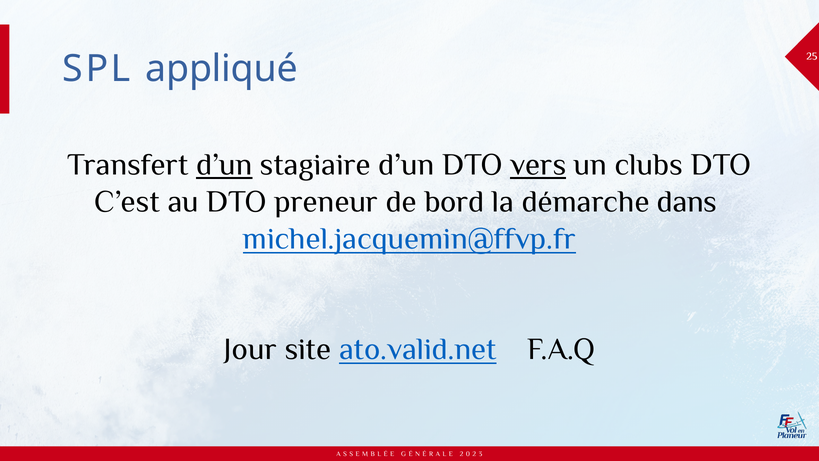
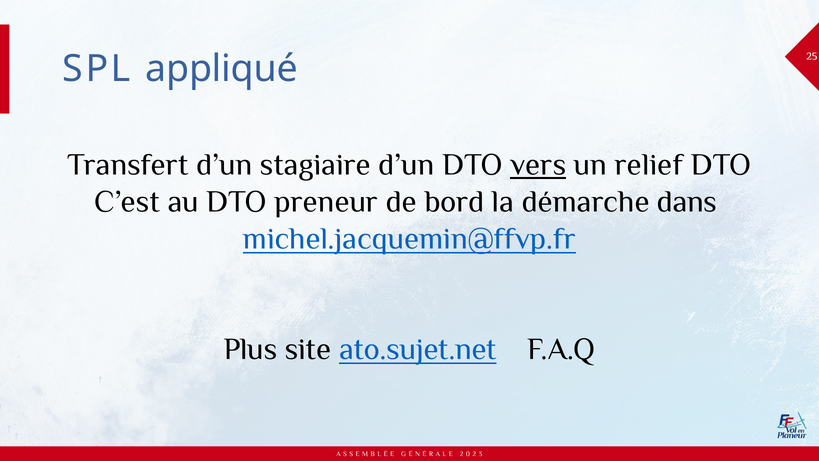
d’un at (224, 165) underline: present -> none
clubs: clubs -> relief
Jour: Jour -> Plus
ato.valid.net: ato.valid.net -> ato.sujet.net
